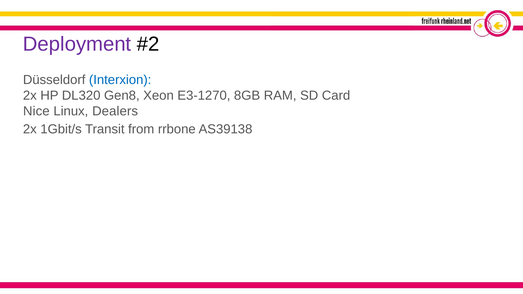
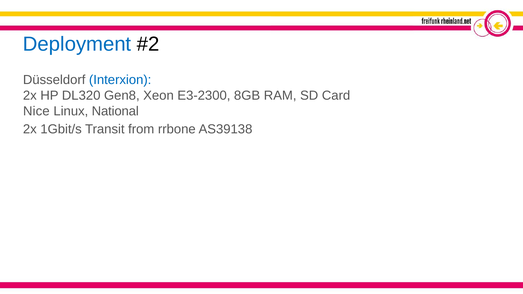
Deployment colour: purple -> blue
E3-1270: E3-1270 -> E3-2300
Dealers: Dealers -> National
